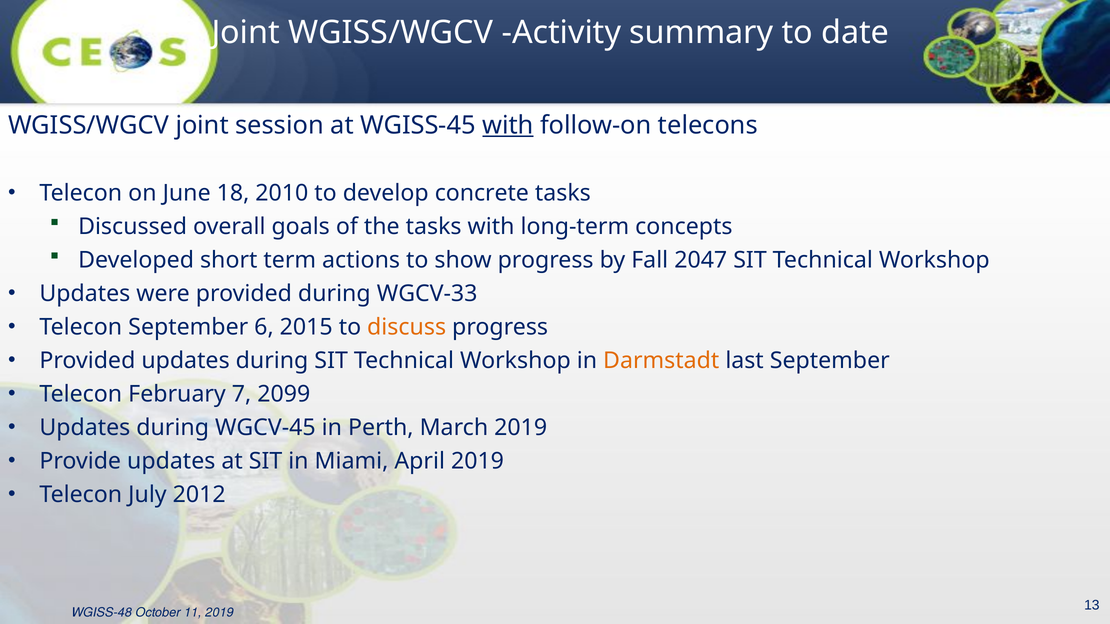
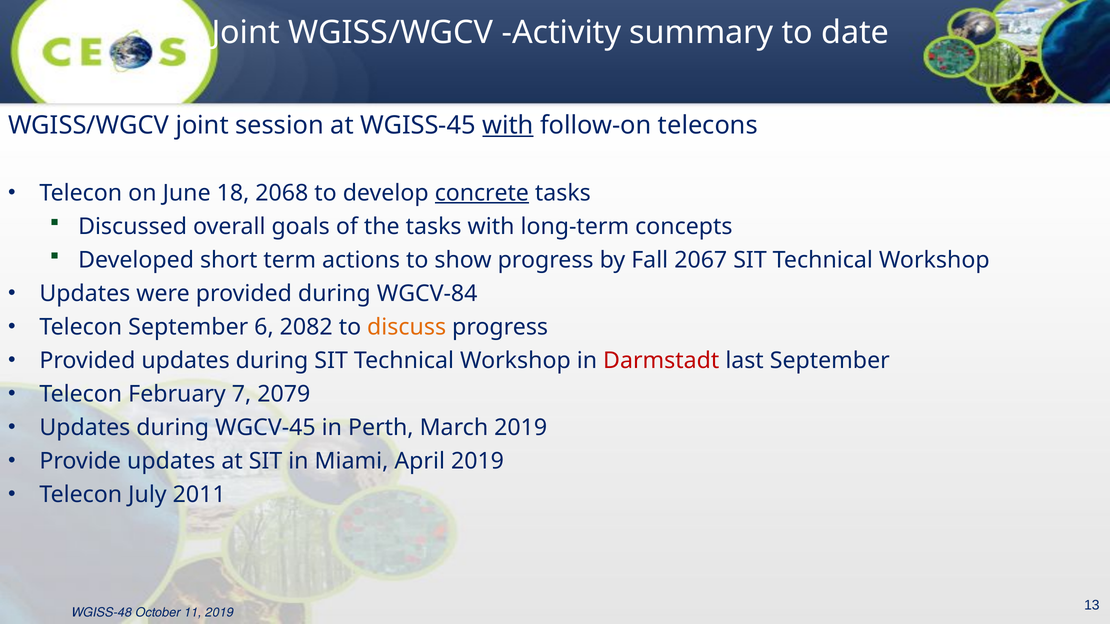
2010: 2010 -> 2068
concrete underline: none -> present
2047: 2047 -> 2067
WGCV-33: WGCV-33 -> WGCV-84
2015: 2015 -> 2082
Darmstadt colour: orange -> red
2099: 2099 -> 2079
2012: 2012 -> 2011
